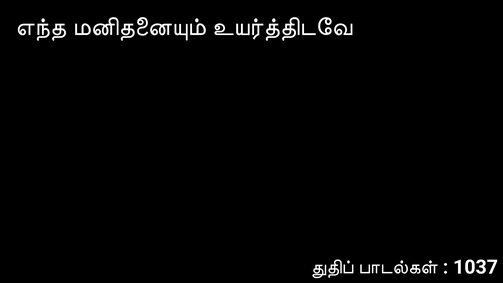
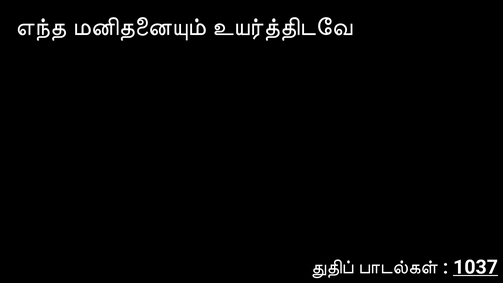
1037 underline: none -> present
